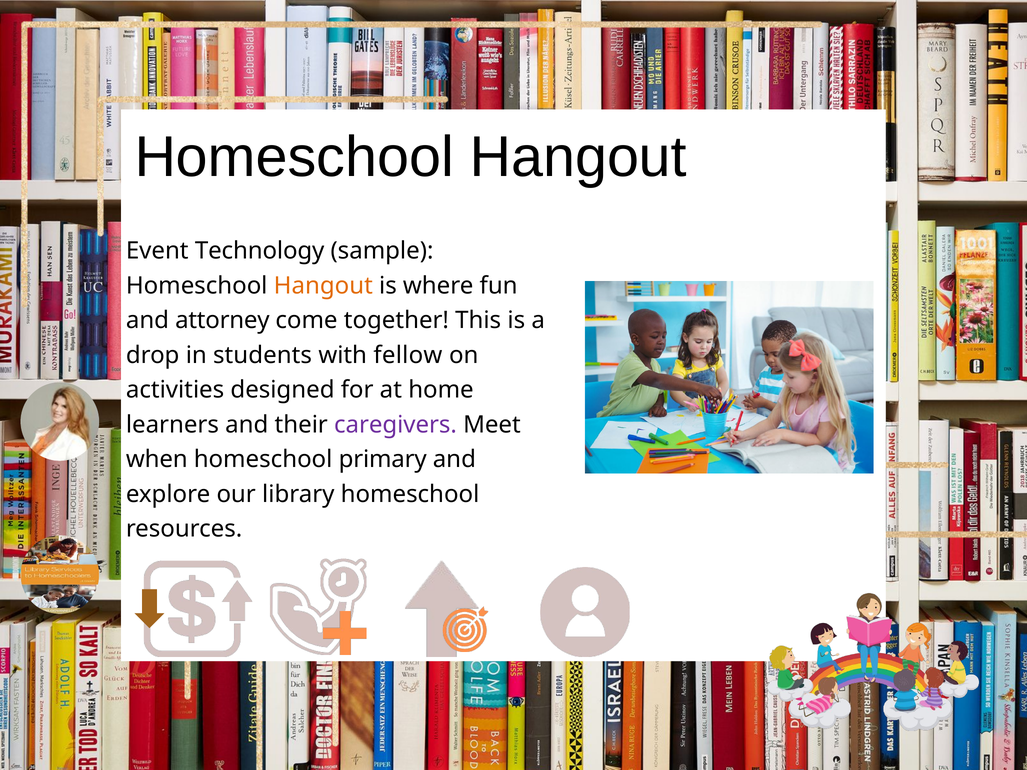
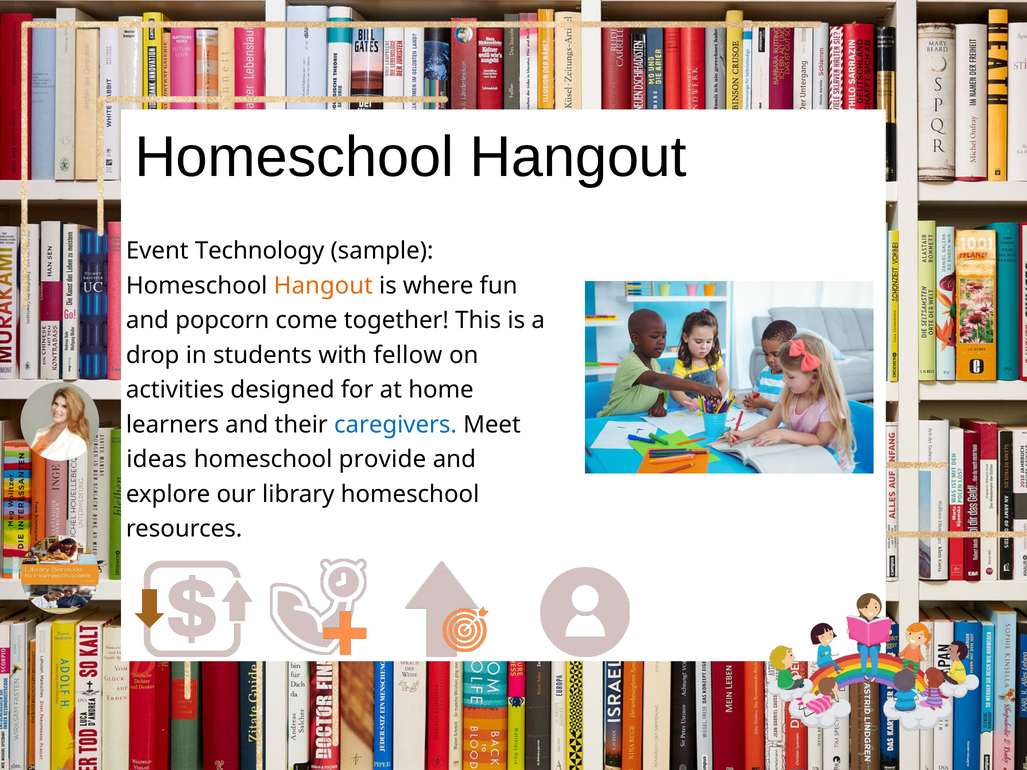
attorney: attorney -> popcorn
caregivers colour: purple -> blue
when: when -> ideas
primary: primary -> provide
